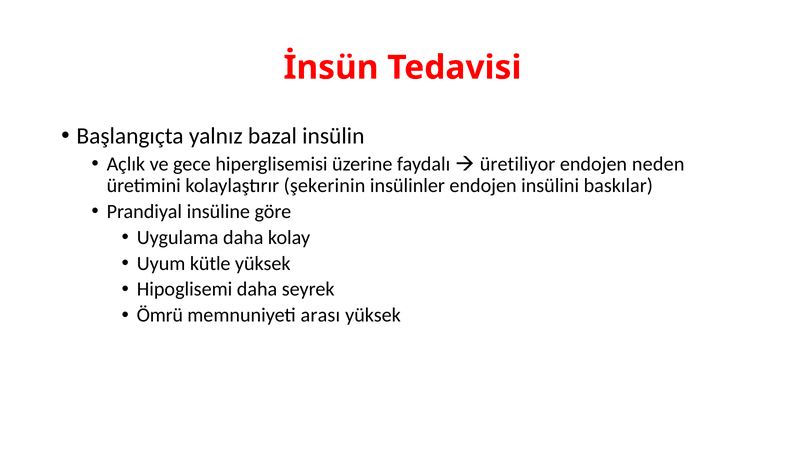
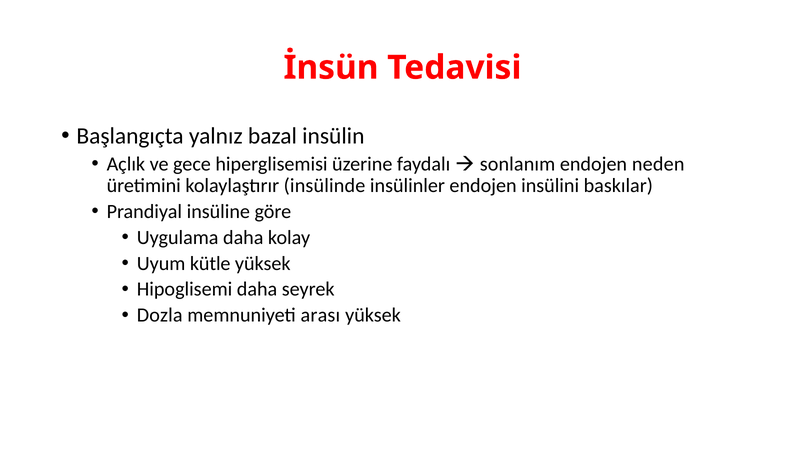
üretiliyor: üretiliyor -> sonlanım
şekerinin: şekerinin -> insülinde
Ömrü: Ömrü -> Dozla
